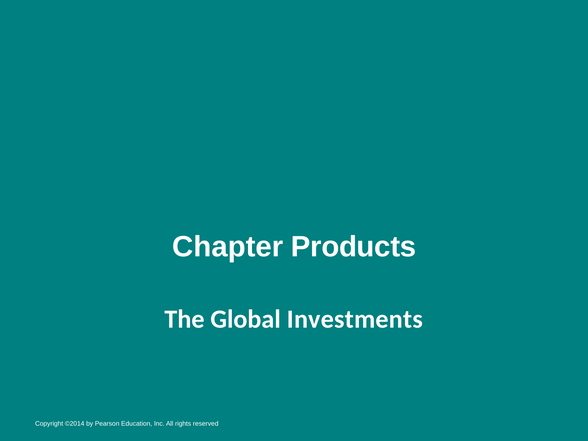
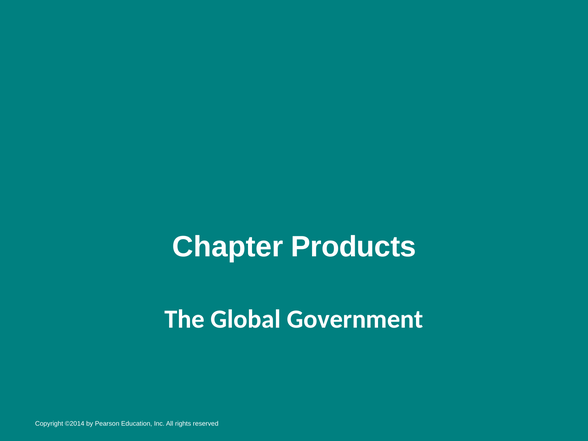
Investments: Investments -> Government
